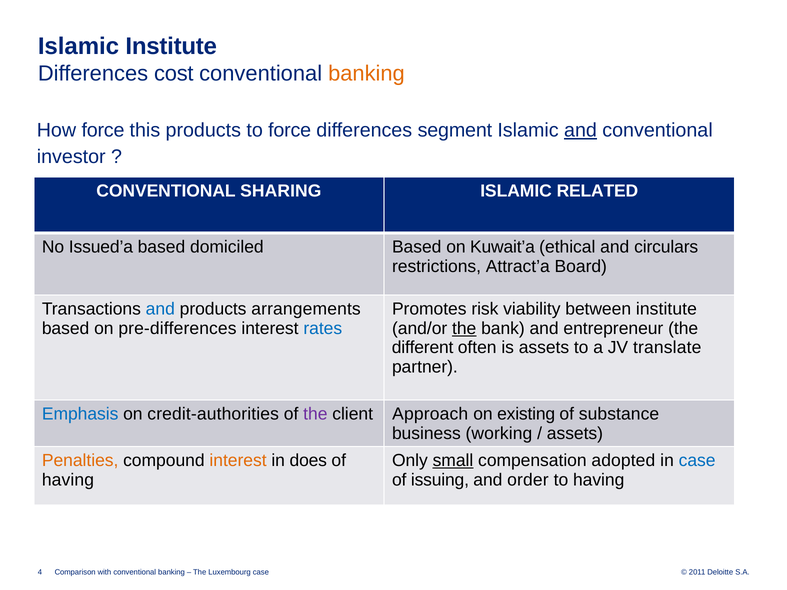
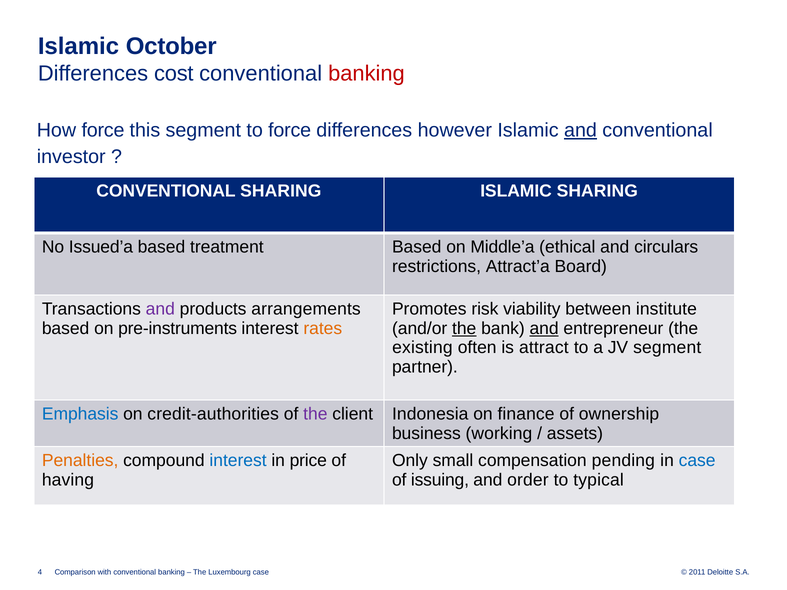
Islamic Institute: Institute -> October
banking at (366, 74) colour: orange -> red
this products: products -> segment
segment: segment -> however
ISLAMIC RELATED: RELATED -> SHARING
domiciled: domiciled -> treatment
Kuwait’a: Kuwait’a -> Middle’a
and at (160, 309) colour: blue -> purple
pre-differences: pre-differences -> pre-instruments
rates colour: blue -> orange
and at (544, 328) underline: none -> present
different: different -> existing
is assets: assets -> attract
JV translate: translate -> segment
Approach: Approach -> Indonesia
existing: existing -> finance
substance: substance -> ownership
interest at (238, 461) colour: orange -> blue
does: does -> price
small underline: present -> none
adopted: adopted -> pending
to having: having -> typical
